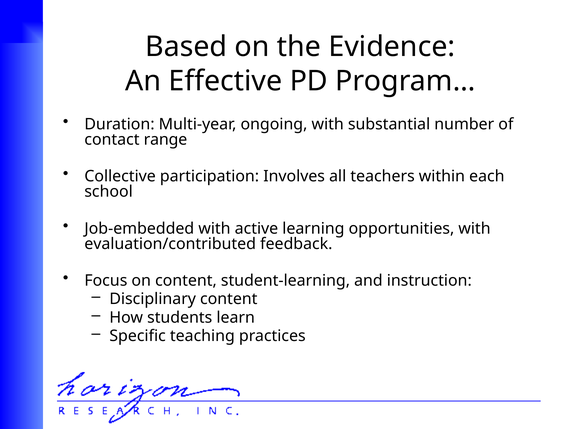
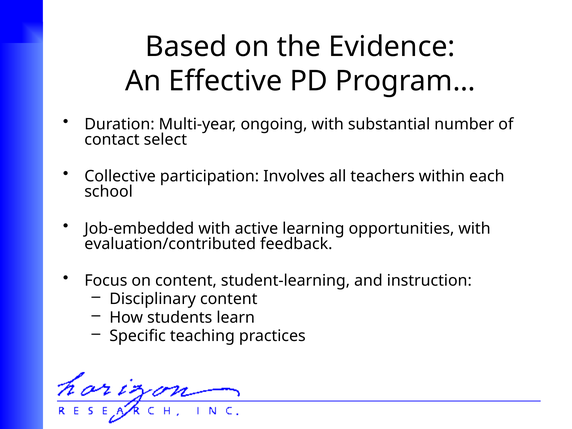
range: range -> select
